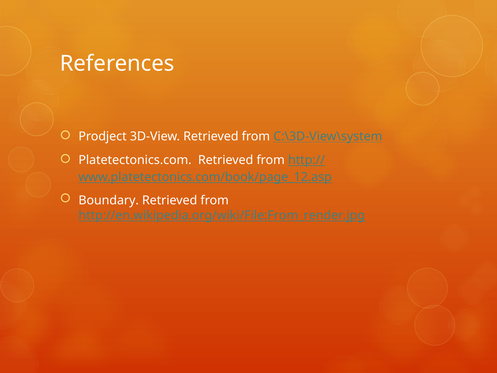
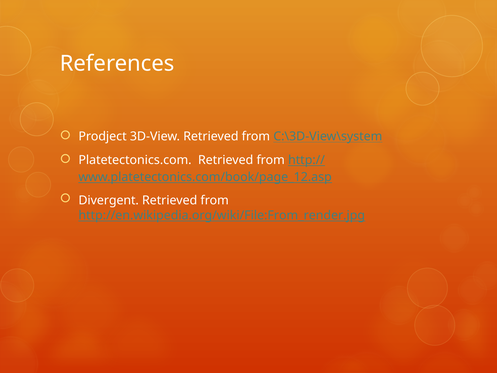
Boundary: Boundary -> Divergent
